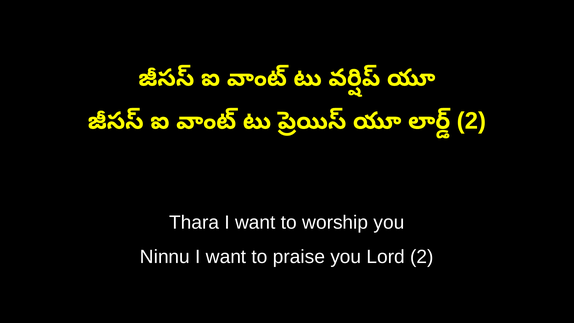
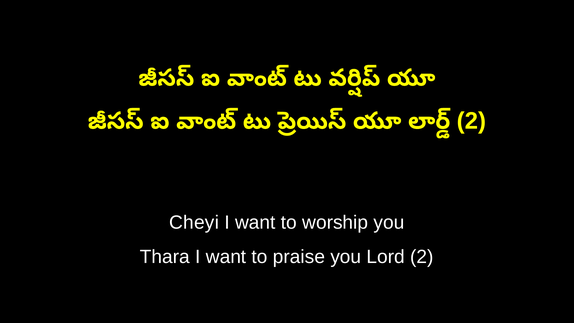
Thara: Thara -> Cheyi
Ninnu: Ninnu -> Thara
